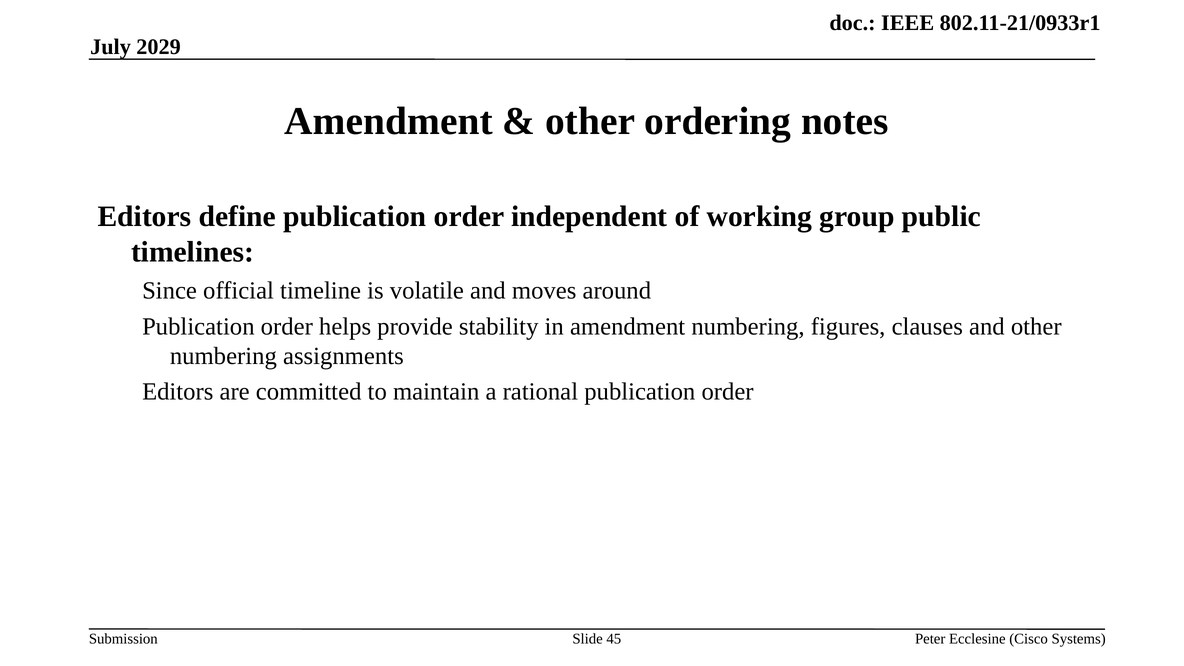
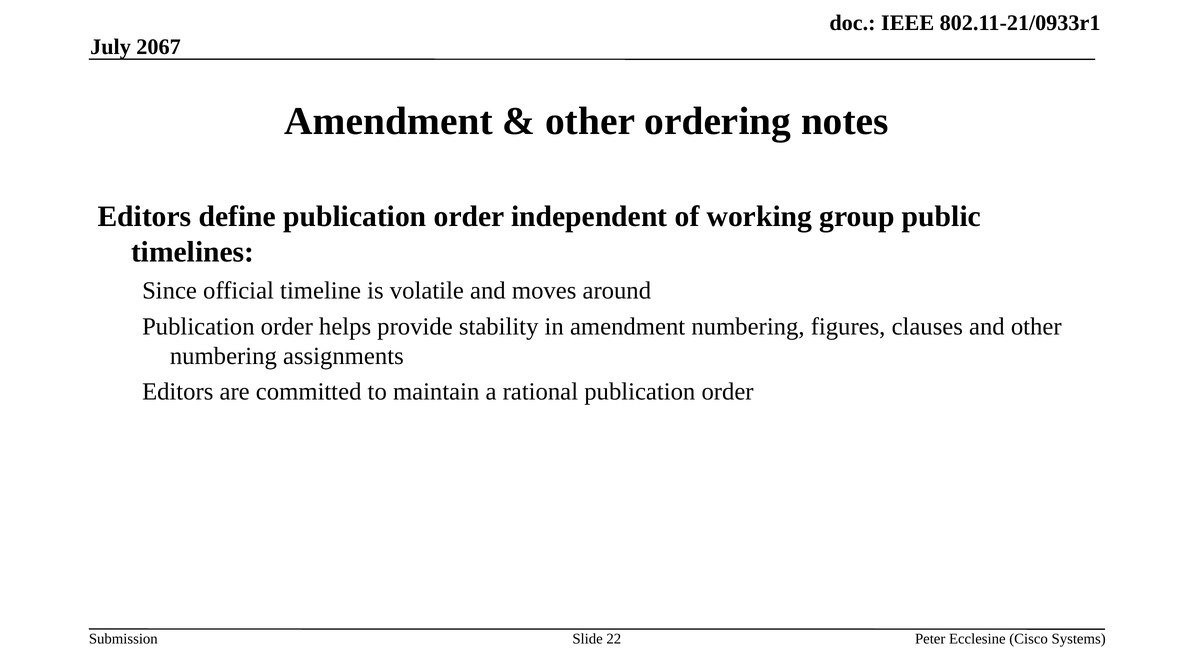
2029: 2029 -> 2067
45: 45 -> 22
